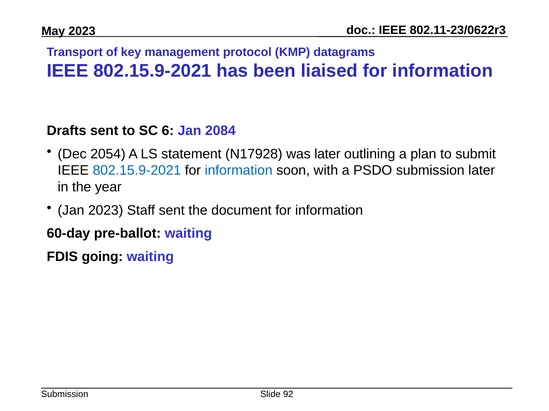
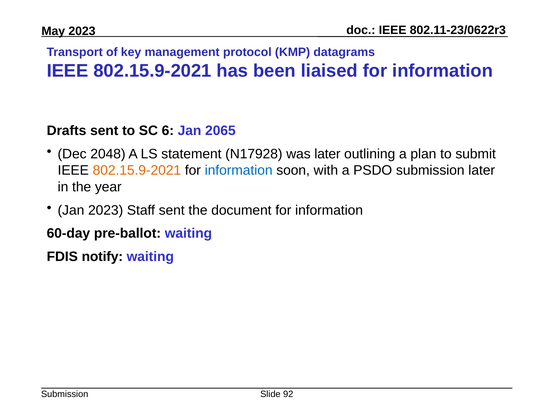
2084: 2084 -> 2065
2054: 2054 -> 2048
802.15.9-2021 at (137, 171) colour: blue -> orange
going: going -> notify
